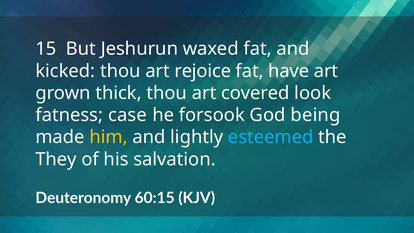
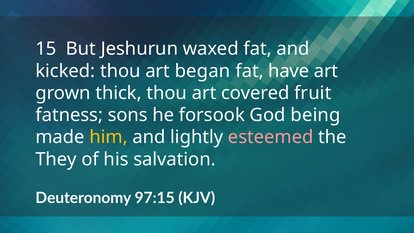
rejoice: rejoice -> began
look: look -> fruit
case: case -> sons
esteemed colour: light blue -> pink
60:15: 60:15 -> 97:15
